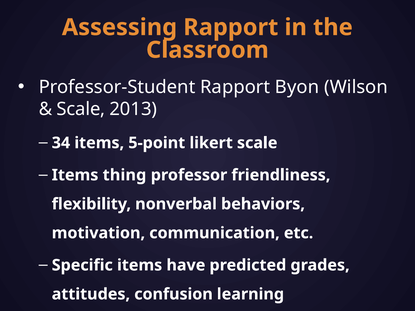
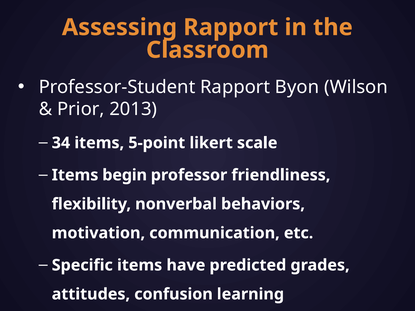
Scale at (81, 109): Scale -> Prior
thing: thing -> begin
